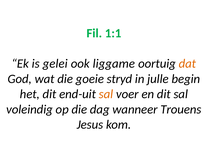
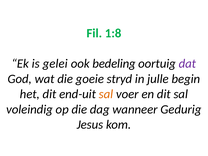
1:1: 1:1 -> 1:8
liggame: liggame -> bedeling
dat colour: orange -> purple
Trouens: Trouens -> Gedurig
